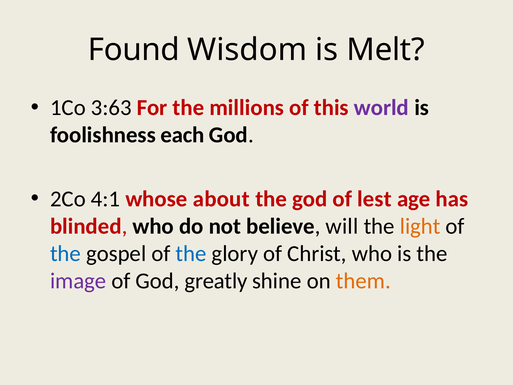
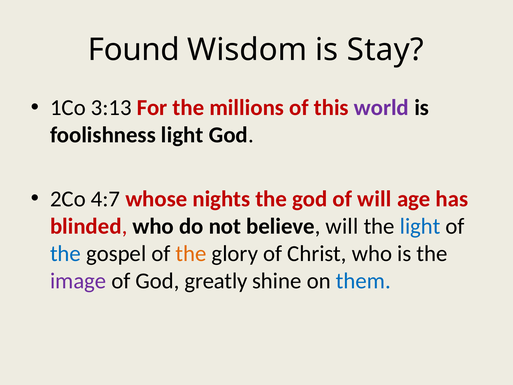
Melt: Melt -> Stay
3:63: 3:63 -> 3:13
foolishness each: each -> light
4:1: 4:1 -> 4:7
about: about -> nights
of lest: lest -> will
light at (420, 226) colour: orange -> blue
the at (191, 254) colour: blue -> orange
them colour: orange -> blue
